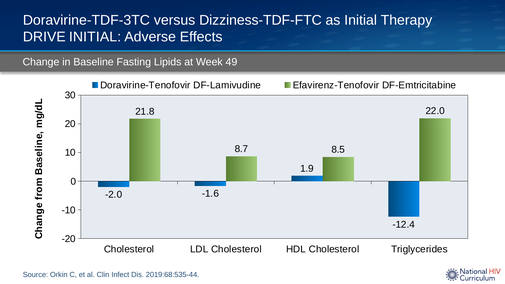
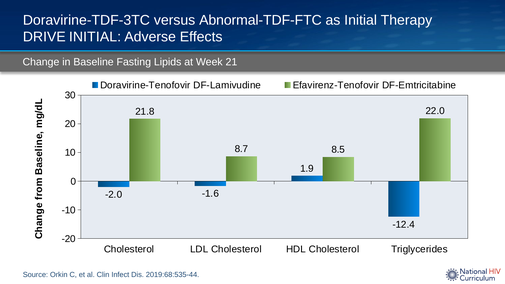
Dizziness-TDF-FTC: Dizziness-TDF-FTC -> Abnormal-TDF-FTC
49: 49 -> 21
